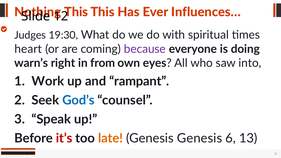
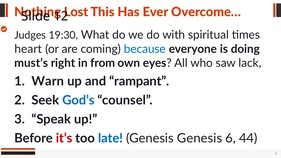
This at (76, 12): This -> Lost
Influences…: Influences… -> Overcome…
because colour: purple -> blue
warn’s: warn’s -> must’s
into: into -> lack
Work: Work -> Warn
late colour: orange -> blue
13: 13 -> 44
